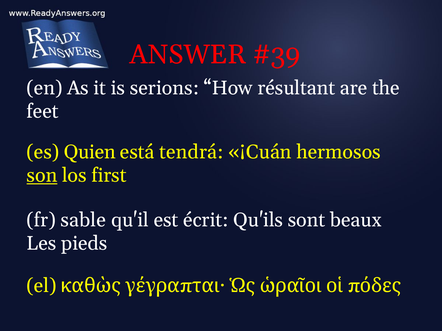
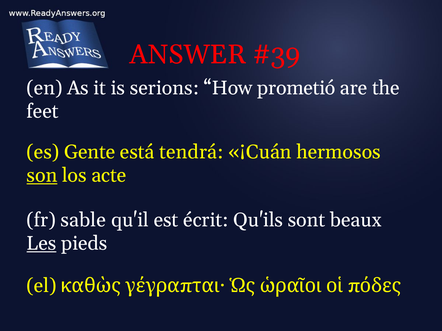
résultant: résultant -> prometió
Quien: Quien -> Gente
first: first -> acte
Les underline: none -> present
